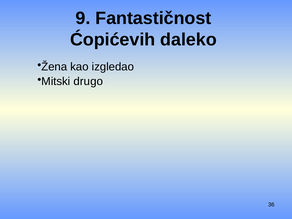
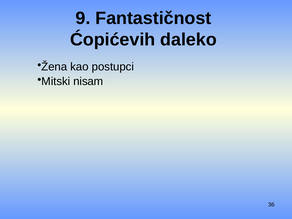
izgledao: izgledao -> postupci
drugo: drugo -> nisam
